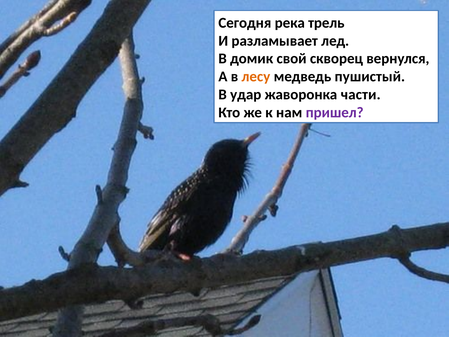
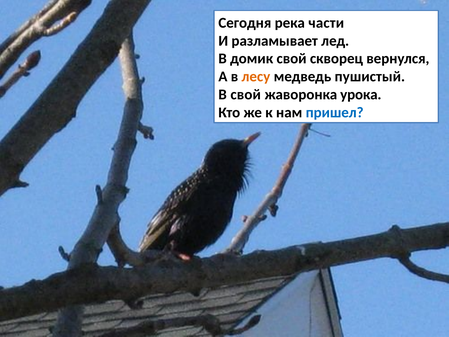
трель: трель -> части
В удар: удар -> свой
части: части -> урока
пришел colour: purple -> blue
